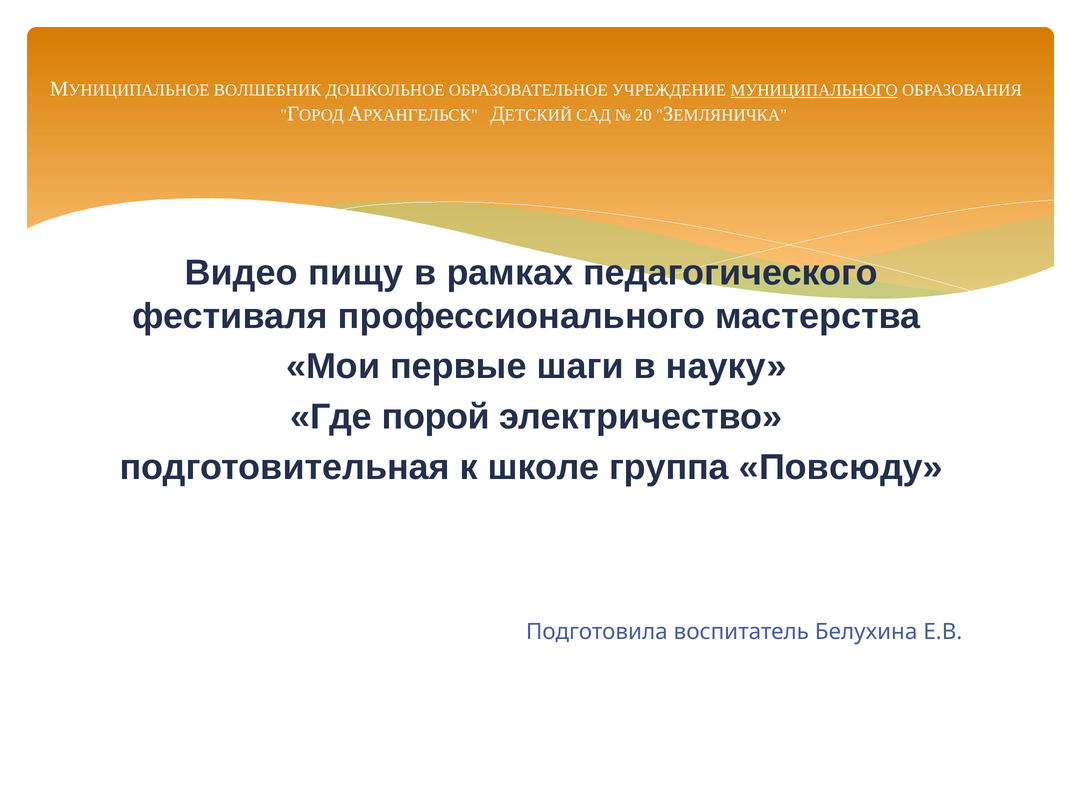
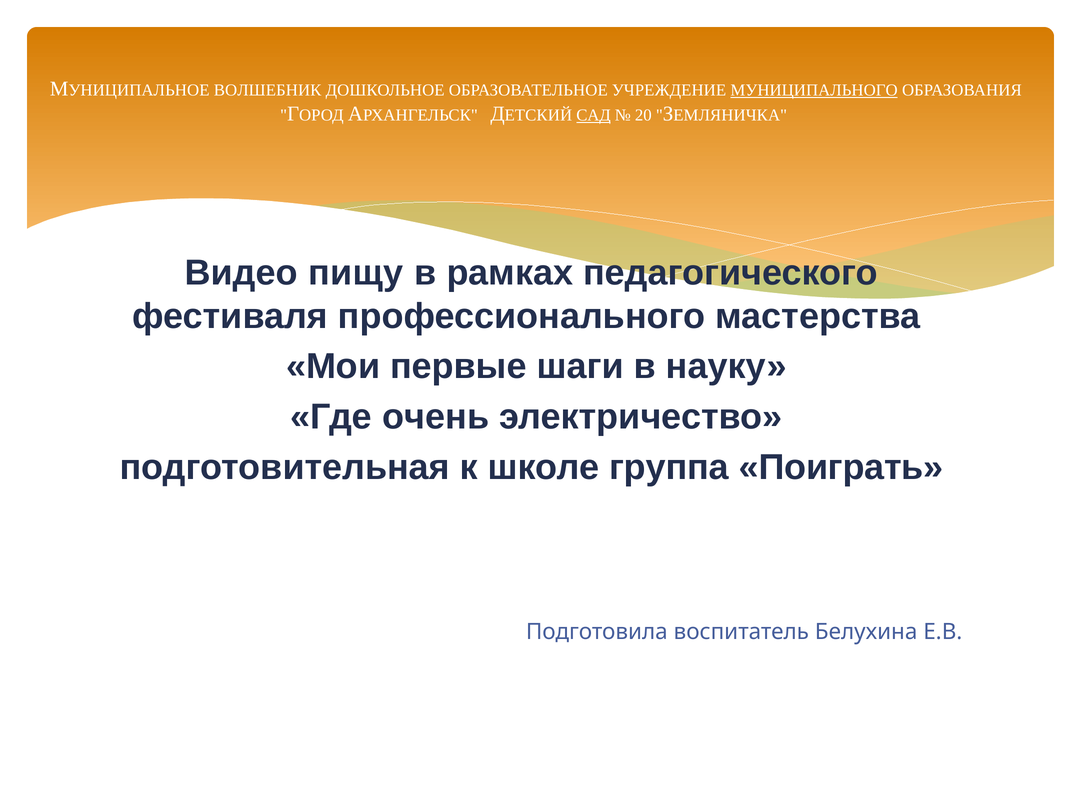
САД underline: none -> present
порой: порой -> очень
Повсюду: Повсюду -> Поиграть
